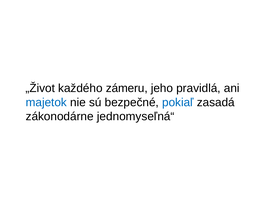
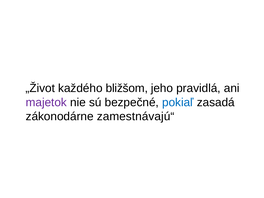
zámeru: zámeru -> bližšom
majetok colour: blue -> purple
jednomyseľná“: jednomyseľná“ -> zamestnávajú“
